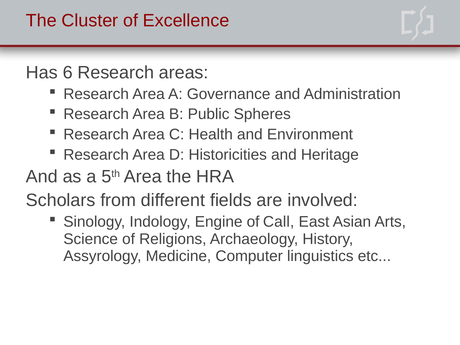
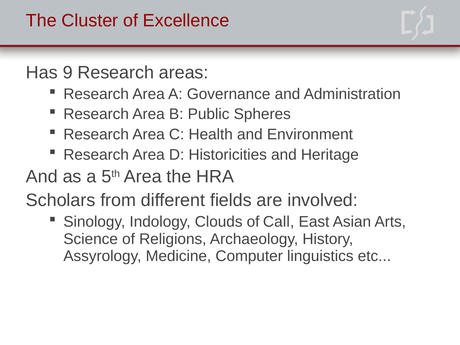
6: 6 -> 9
Engine: Engine -> Clouds
